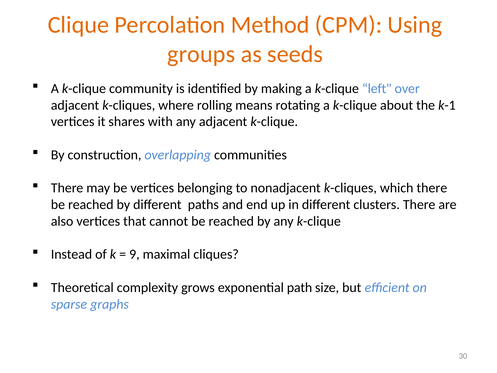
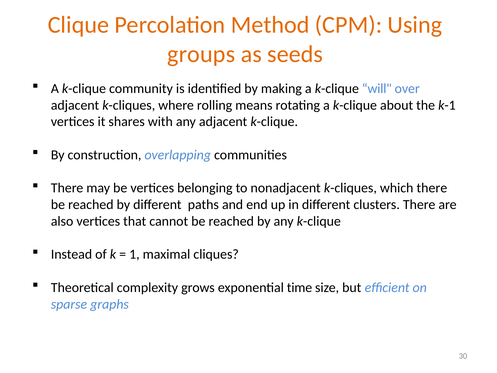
left: left -> will
9: 9 -> 1
path: path -> time
